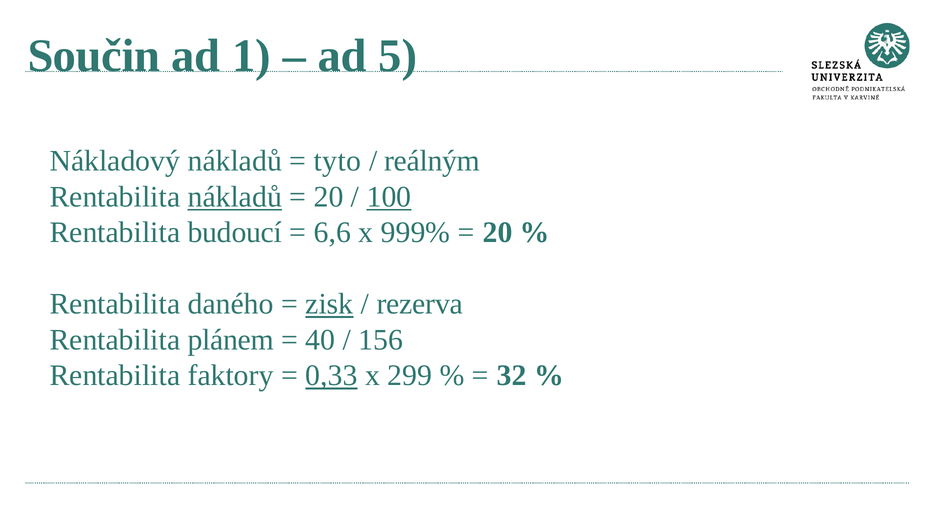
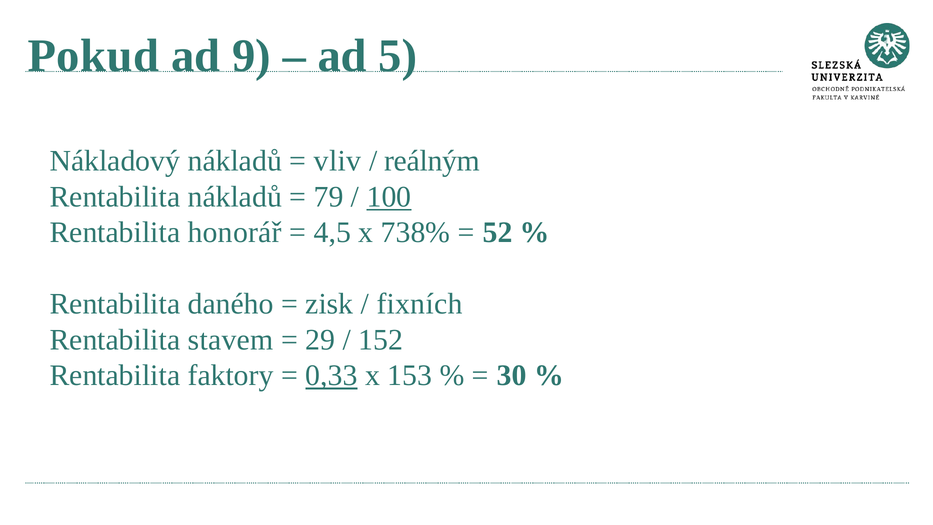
Součin: Součin -> Pokud
1: 1 -> 9
tyto: tyto -> vliv
nákladů at (235, 197) underline: present -> none
20 at (329, 197): 20 -> 79
budoucí: budoucí -> honorář
6,6: 6,6 -> 4,5
999%: 999% -> 738%
20 at (498, 233): 20 -> 52
zisk underline: present -> none
rezerva: rezerva -> fixních
plánem: plánem -> stavem
40: 40 -> 29
156: 156 -> 152
299: 299 -> 153
32: 32 -> 30
